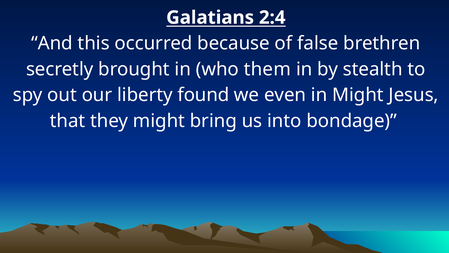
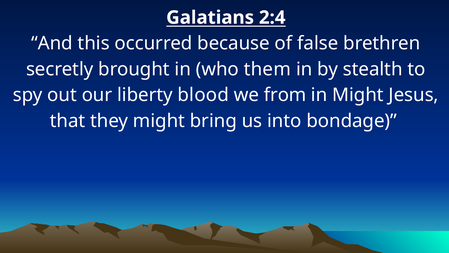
found: found -> blood
even: even -> from
